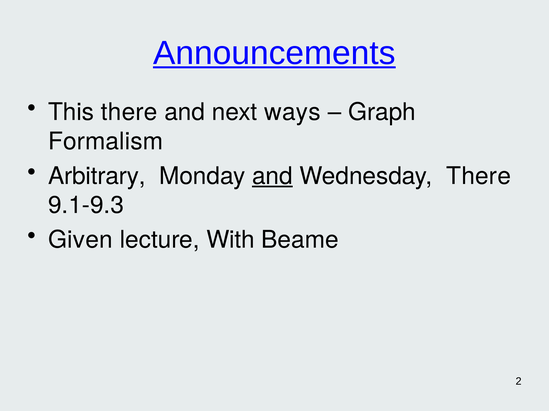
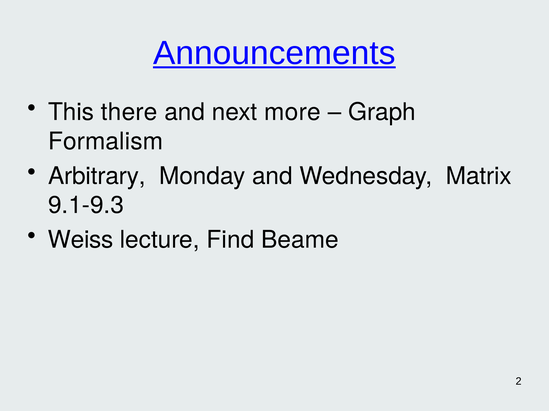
ways: ways -> more
and at (272, 176) underline: present -> none
Wednesday There: There -> Matrix
Given: Given -> Weiss
With: With -> Find
